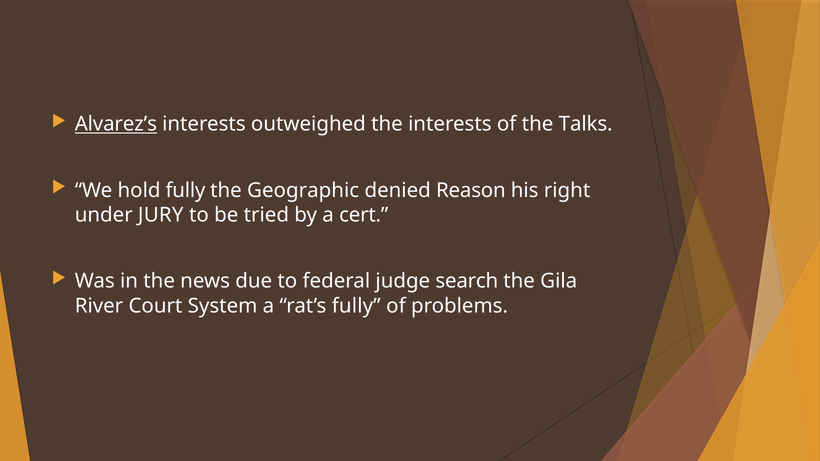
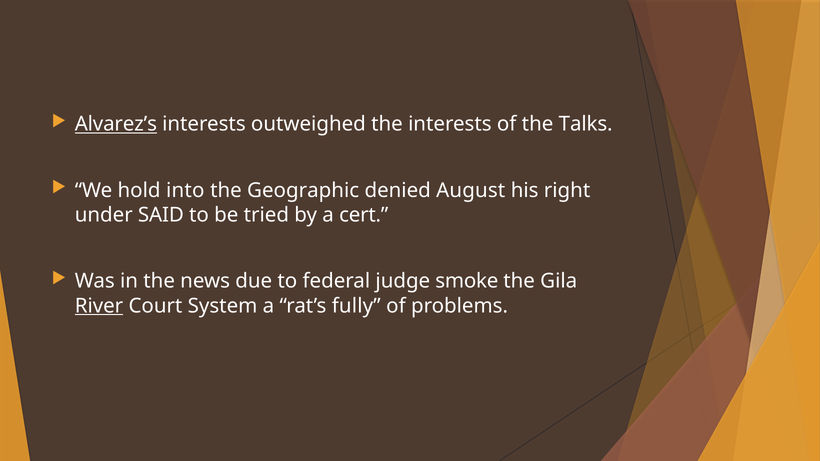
hold fully: fully -> into
Reason: Reason -> August
JURY: JURY -> SAID
search: search -> smoke
River underline: none -> present
